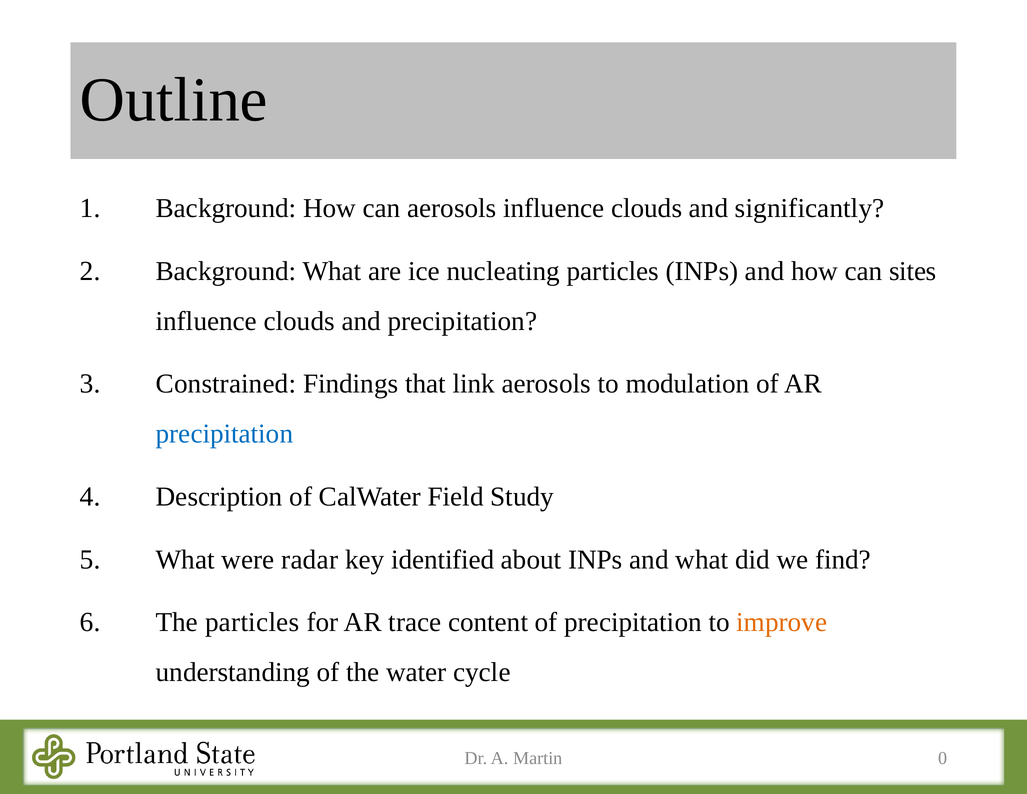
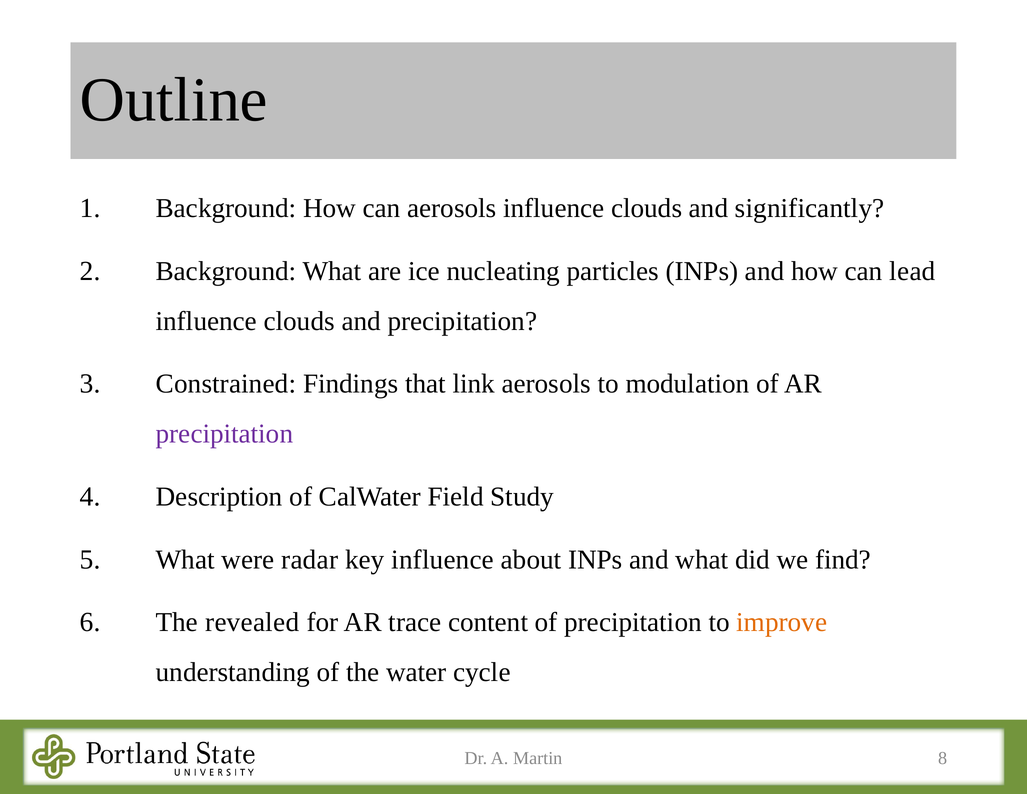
sites: sites -> lead
precipitation at (224, 434) colour: blue -> purple
key identified: identified -> influence
The particles: particles -> revealed
0: 0 -> 8
